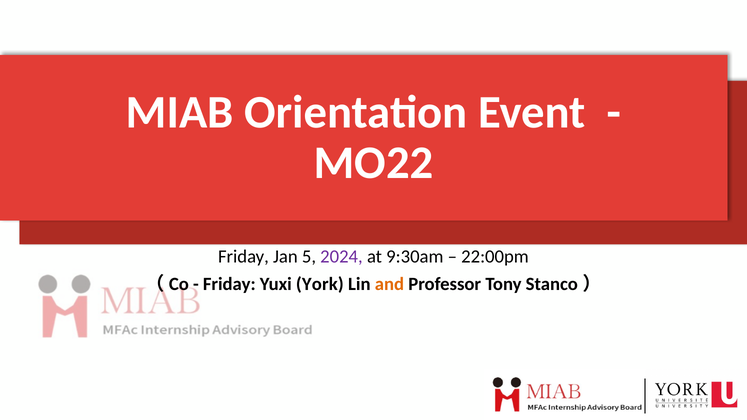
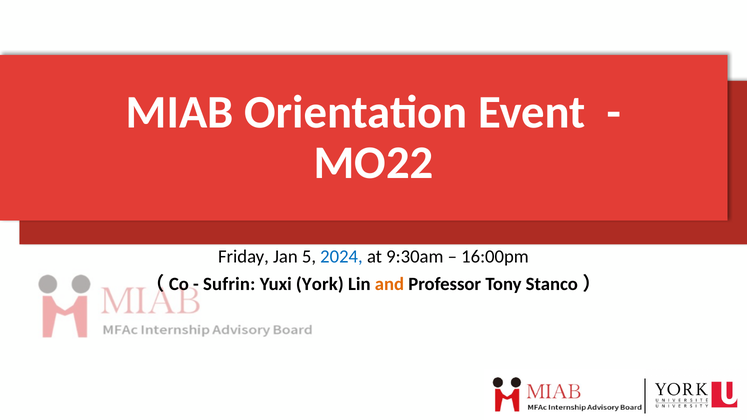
2024 colour: purple -> blue
22:00pm: 22:00pm -> 16:00pm
Friday at (229, 284): Friday -> Sufrin
